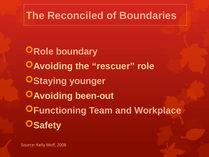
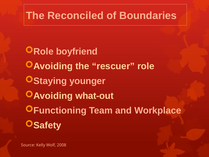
boundary: boundary -> boyfriend
been-out: been-out -> what-out
